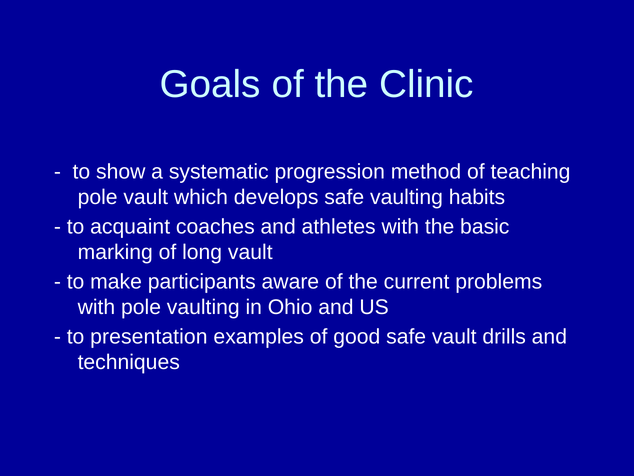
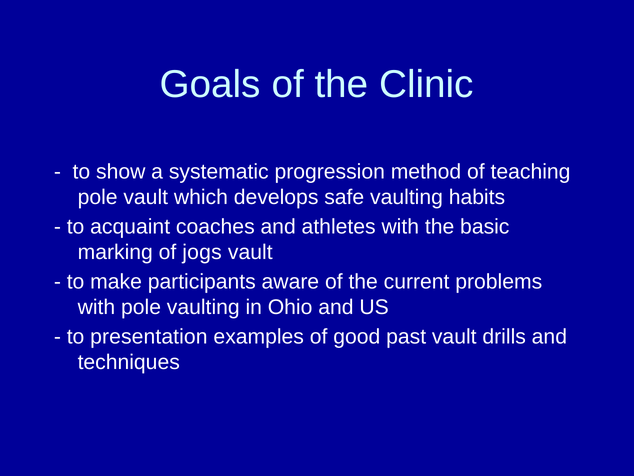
long: long -> jogs
good safe: safe -> past
